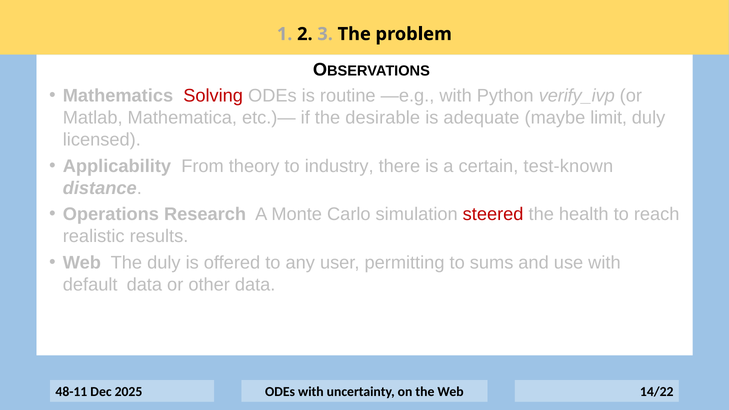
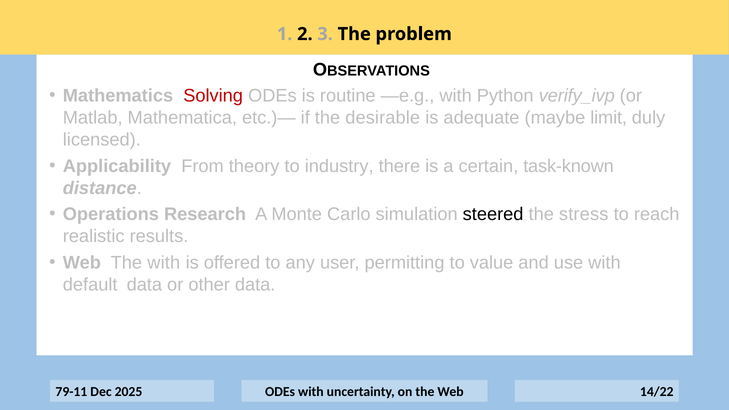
test-known: test-known -> task-known
steered colour: red -> black
health: health -> stress
The duly: duly -> with
sums: sums -> value
48-11: 48-11 -> 79-11
